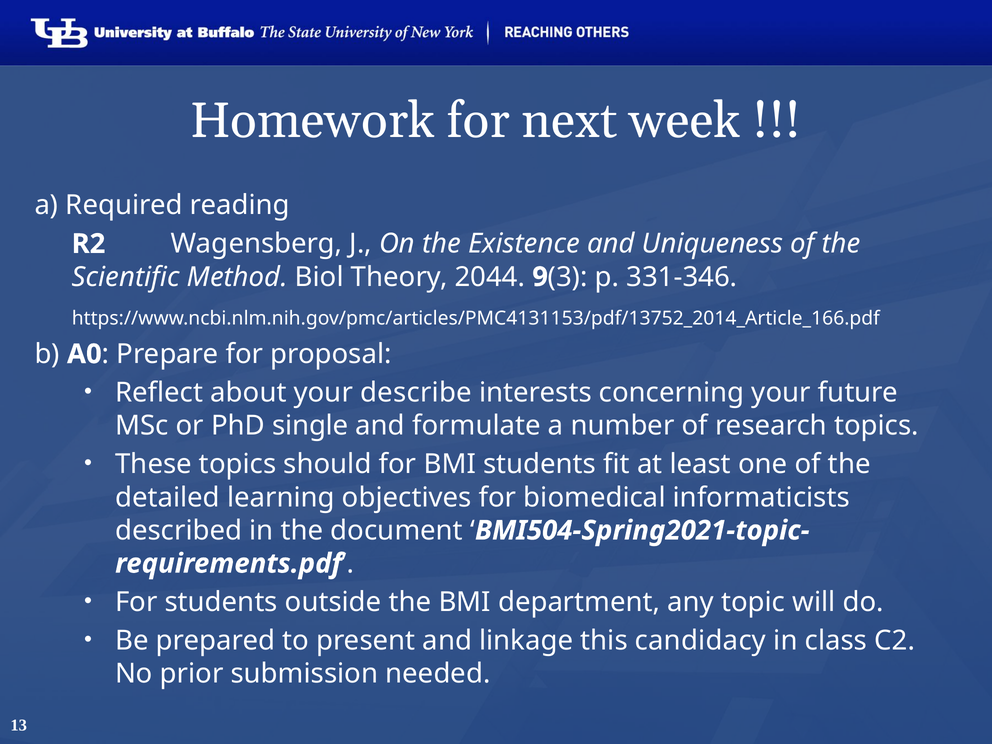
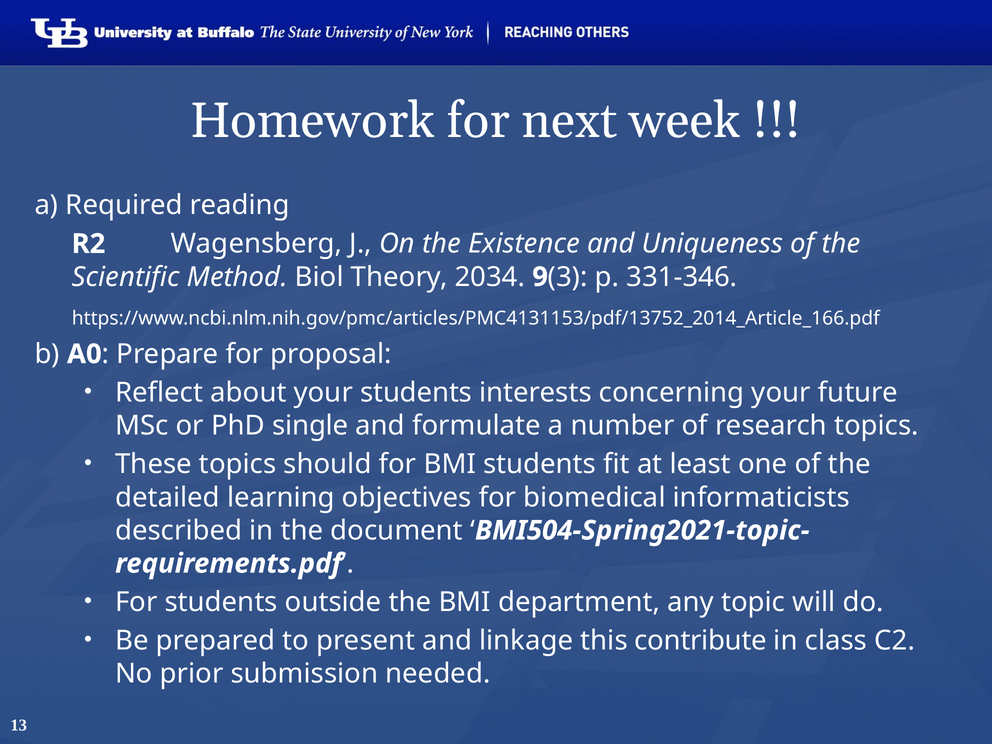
2044: 2044 -> 2034
your describe: describe -> students
candidacy: candidacy -> contribute
